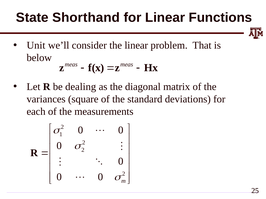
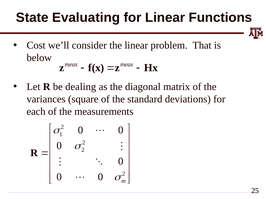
Shorthand: Shorthand -> Evaluating
Unit: Unit -> Cost
